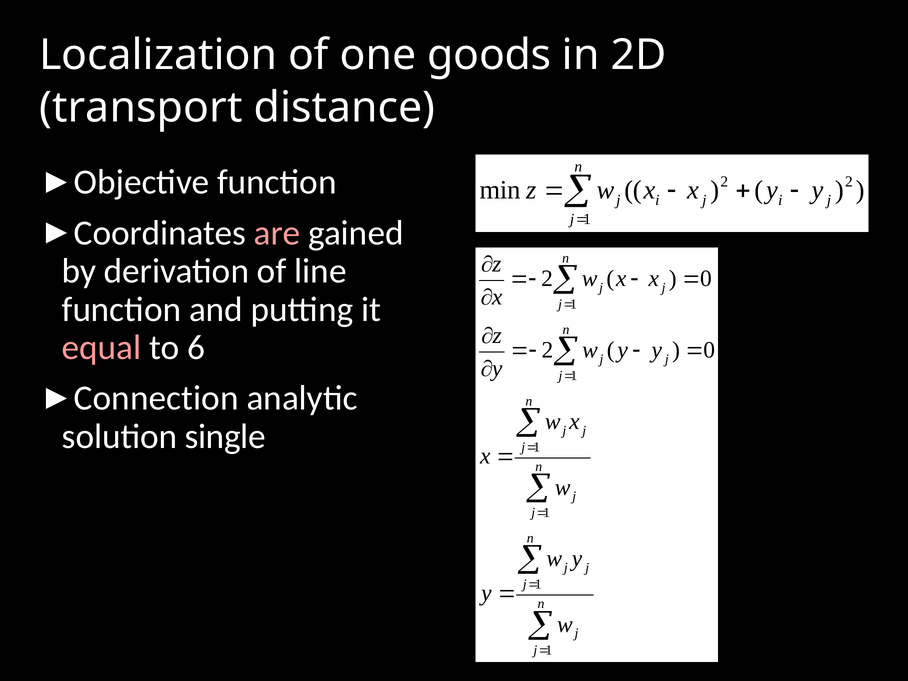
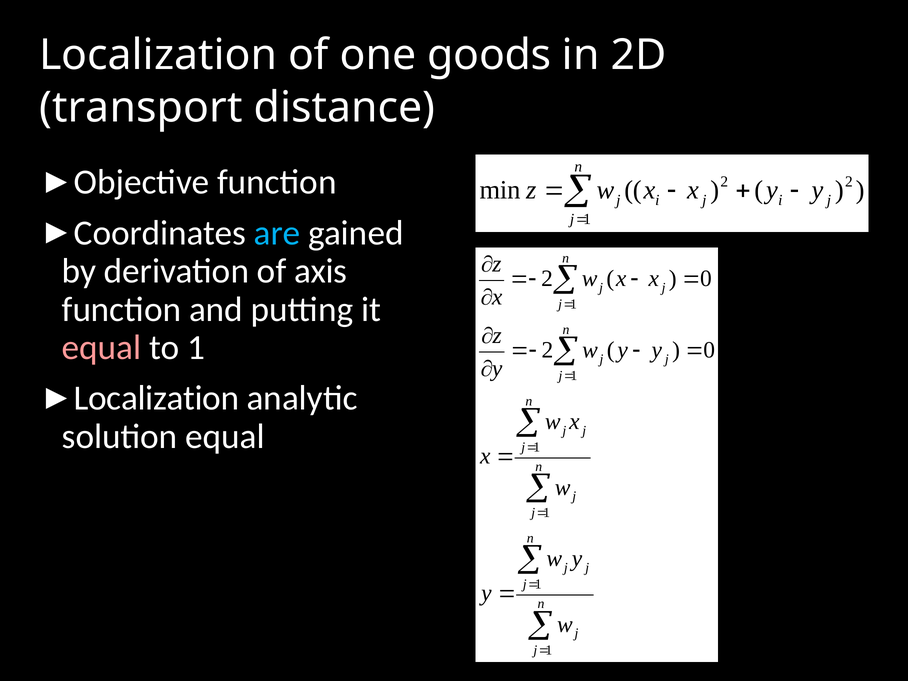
are colour: pink -> light blue
line: line -> axis
to 6: 6 -> 1
Connection at (156, 398): Connection -> Localization
solution single: single -> equal
